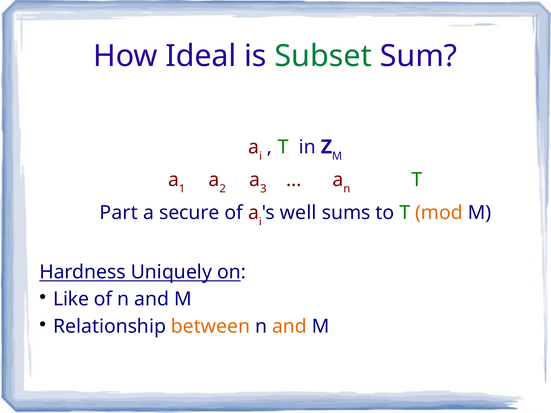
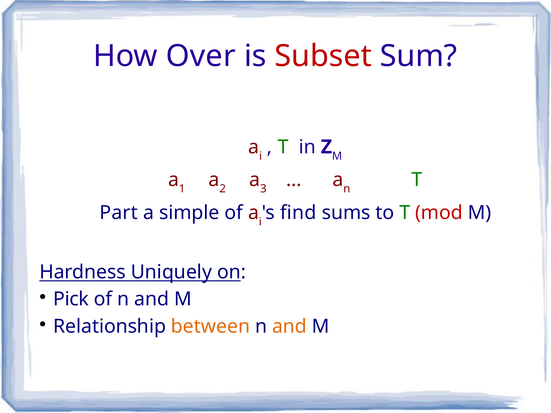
Ideal: Ideal -> Over
Subset colour: green -> red
secure: secure -> simple
well: well -> find
mod colour: orange -> red
Like: Like -> Pick
